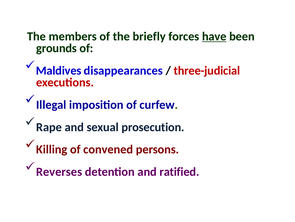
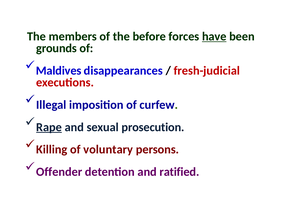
briefly: briefly -> before
three-judicial: three-judicial -> fresh-judicial
Rape underline: none -> present
convened: convened -> voluntary
Reverses: Reverses -> Offender
